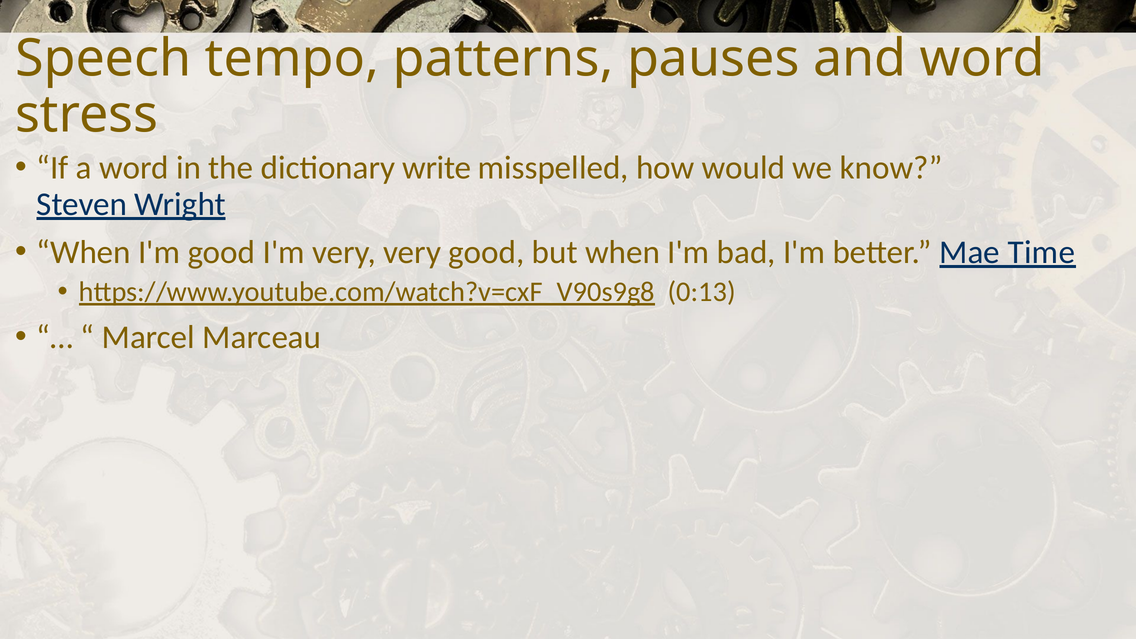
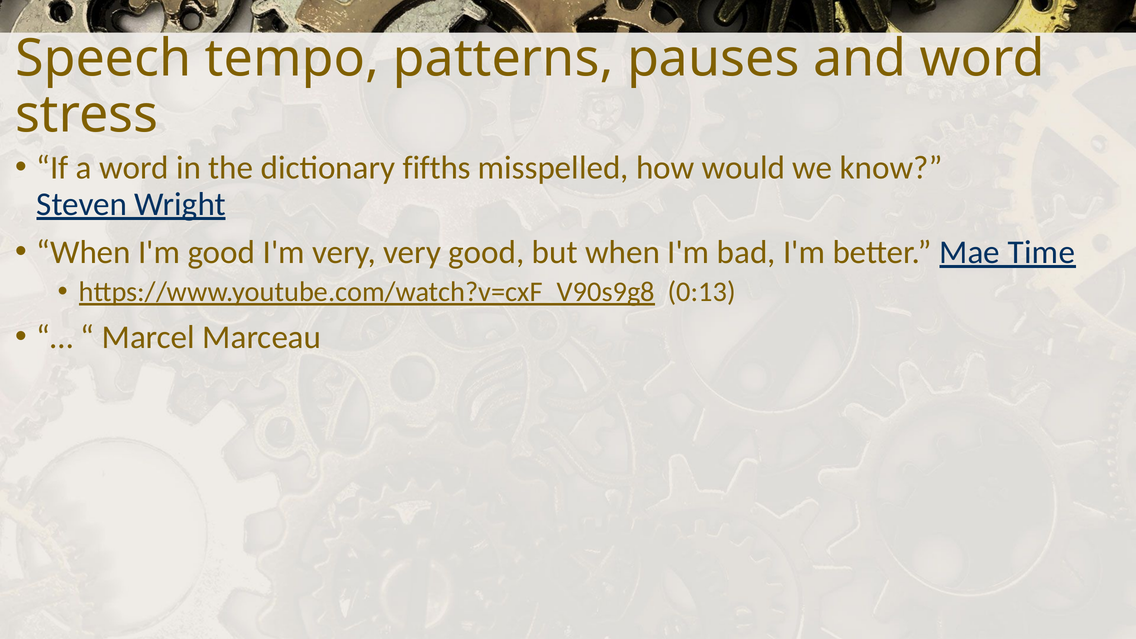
write: write -> fifths
